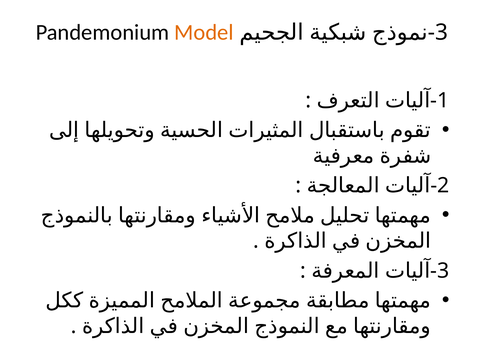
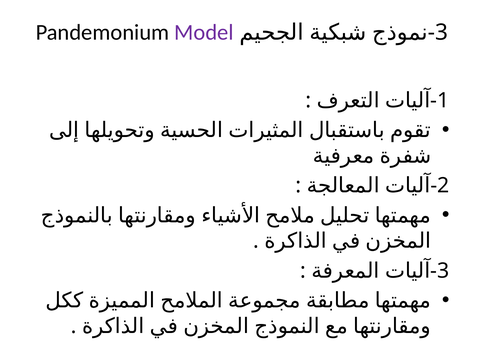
Model colour: orange -> purple
